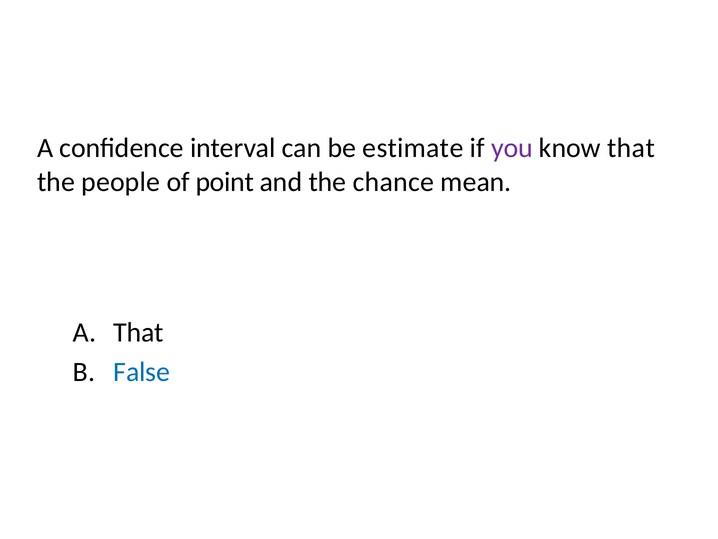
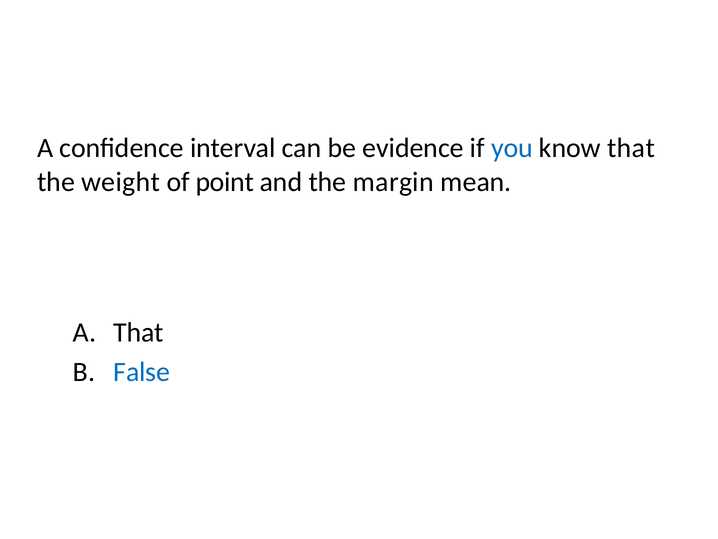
estimate: estimate -> evidence
you colour: purple -> blue
people: people -> weight
chance: chance -> margin
